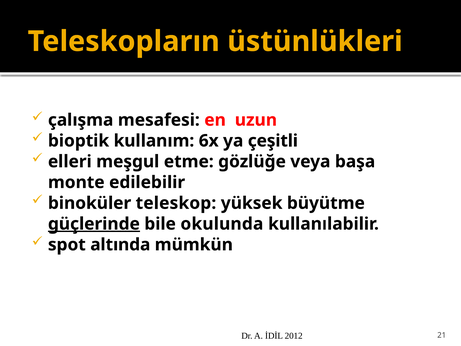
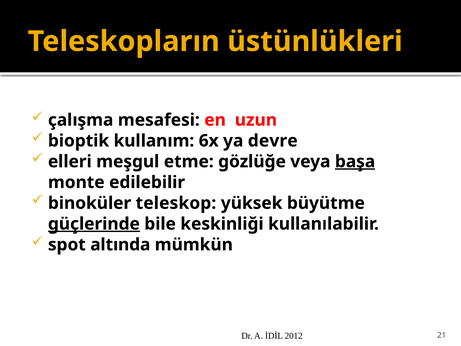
çeşitli: çeşitli -> devre
başa underline: none -> present
okulunda: okulunda -> keskinliği
